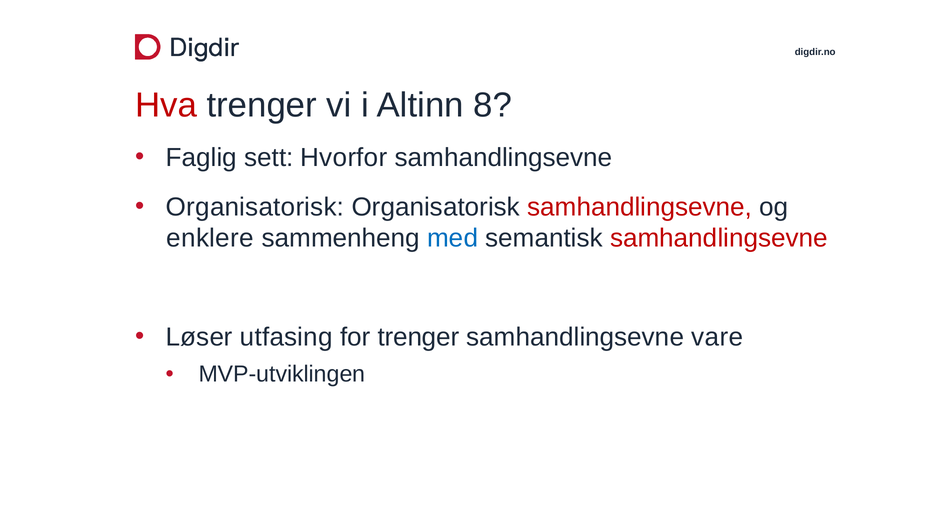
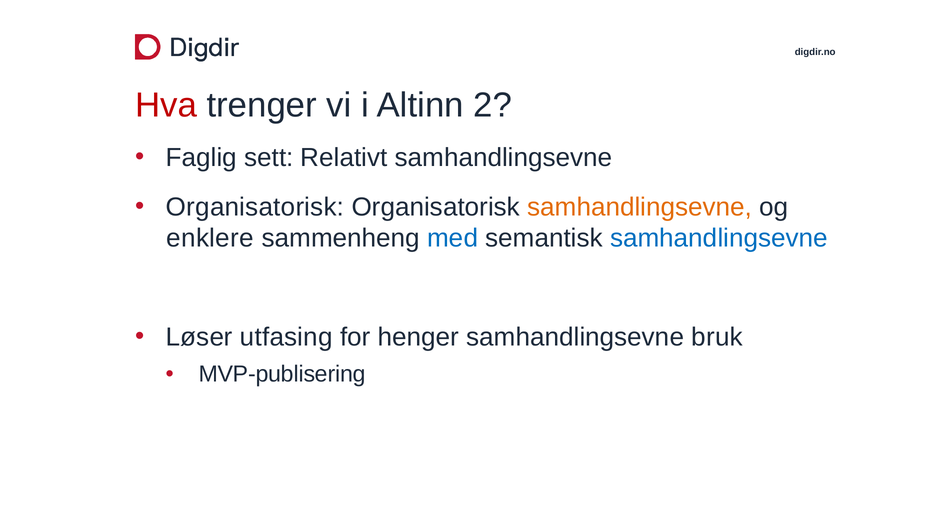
8: 8 -> 2
Hvorfor: Hvorfor -> Relativt
samhandlingsevne at (640, 207) colour: red -> orange
samhandlingsevne at (719, 239) colour: red -> blue
for trenger: trenger -> henger
vare: vare -> bruk
MVP-utviklingen: MVP-utviklingen -> MVP-publisering
